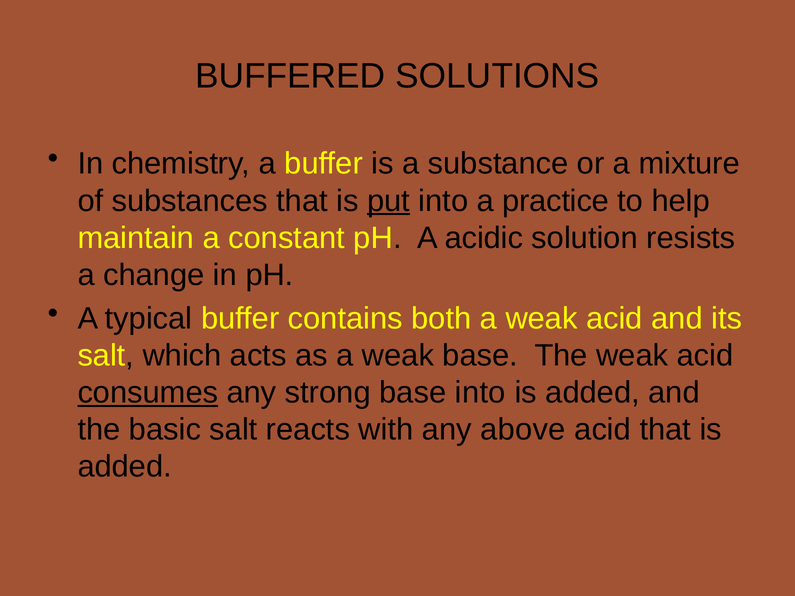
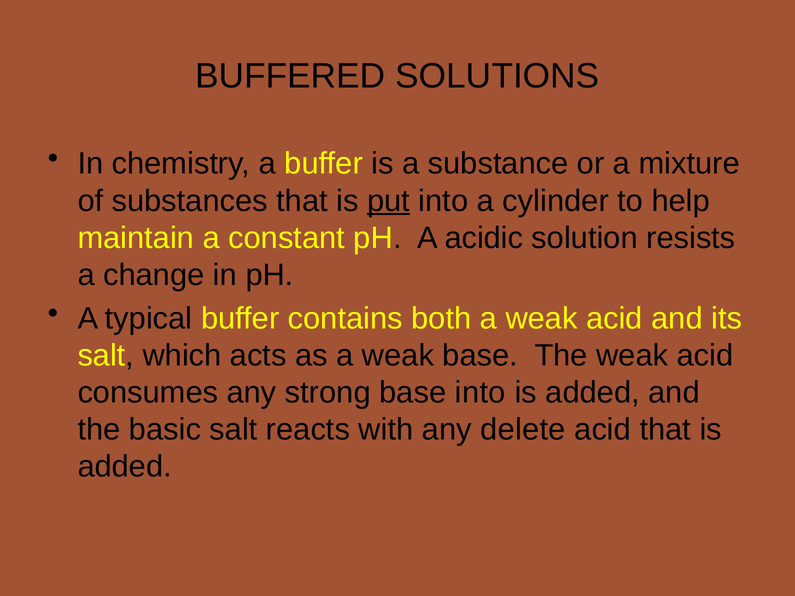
practice: practice -> cylinder
consumes underline: present -> none
above: above -> delete
